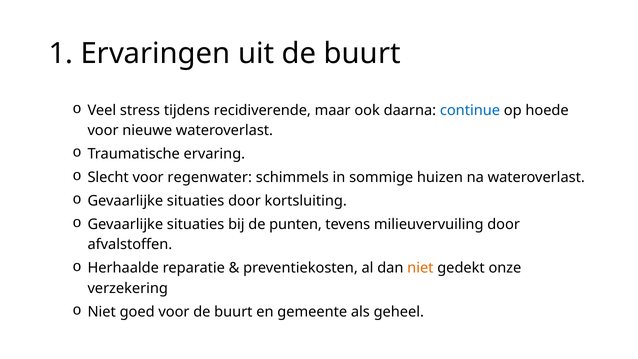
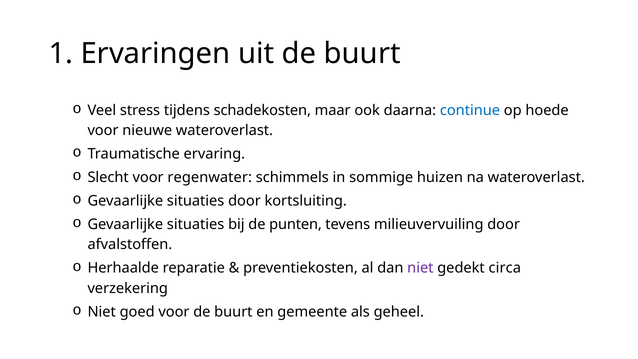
recidiverende: recidiverende -> schadekosten
niet at (420, 268) colour: orange -> purple
onze: onze -> circa
